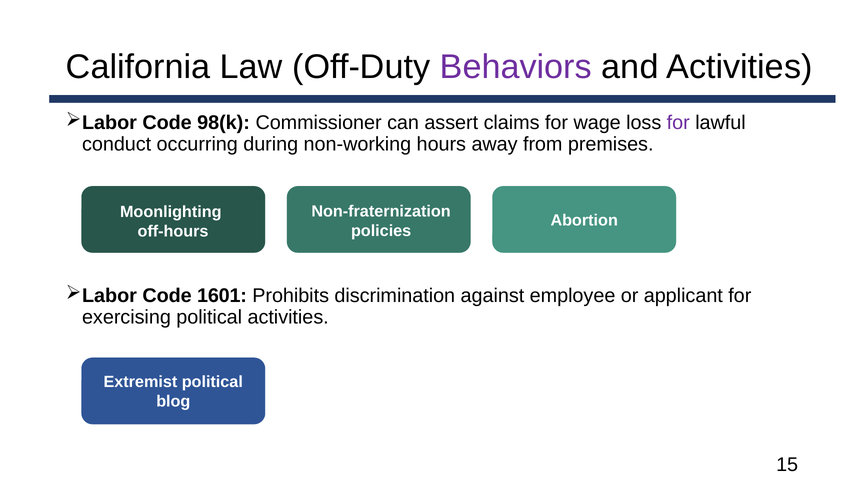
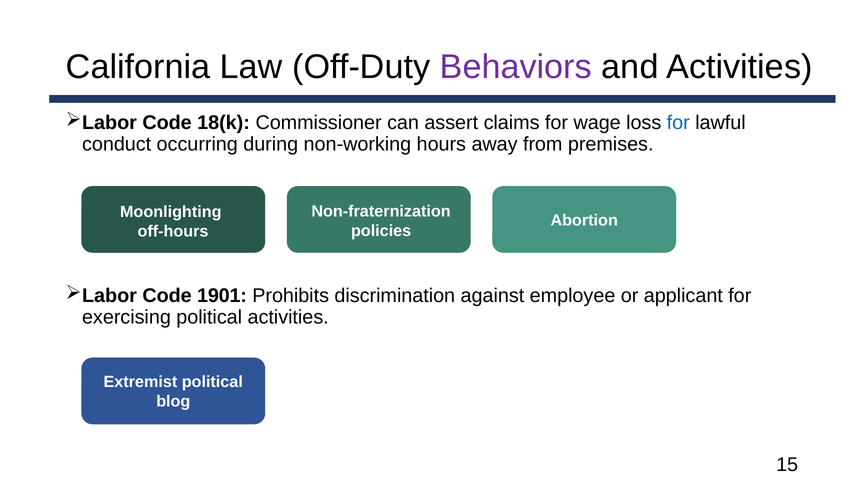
98(k: 98(k -> 18(k
for at (678, 123) colour: purple -> blue
1601: 1601 -> 1901
